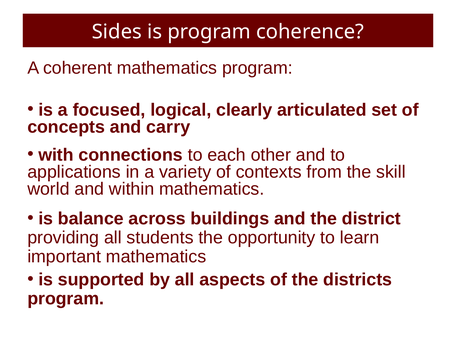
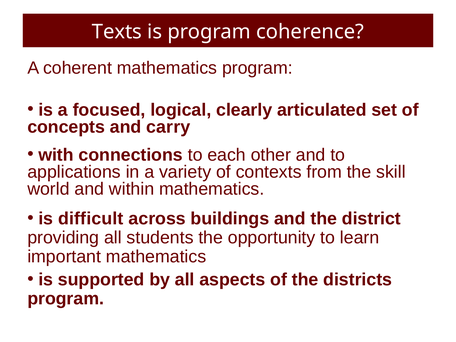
Sides: Sides -> Texts
balance: balance -> difficult
